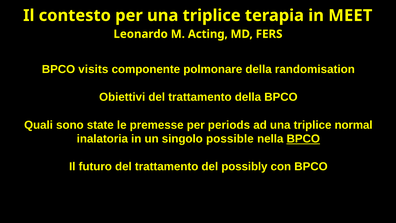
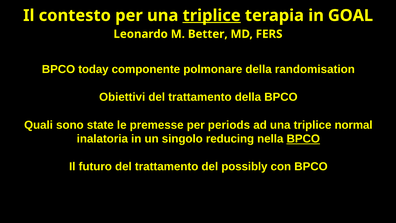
triplice at (212, 15) underline: none -> present
MEET: MEET -> GOAL
Acting: Acting -> Better
visits: visits -> today
possible: possible -> reducing
